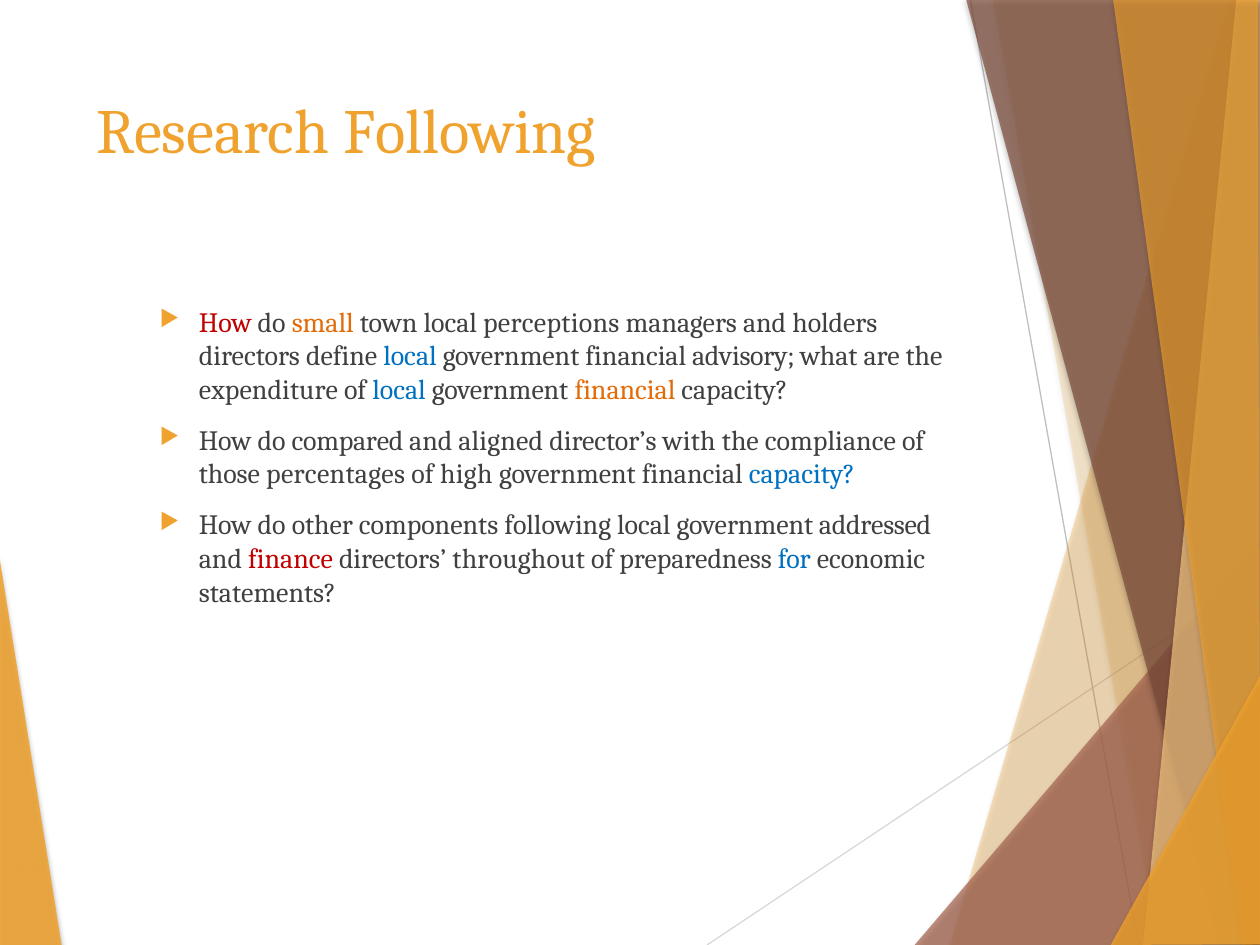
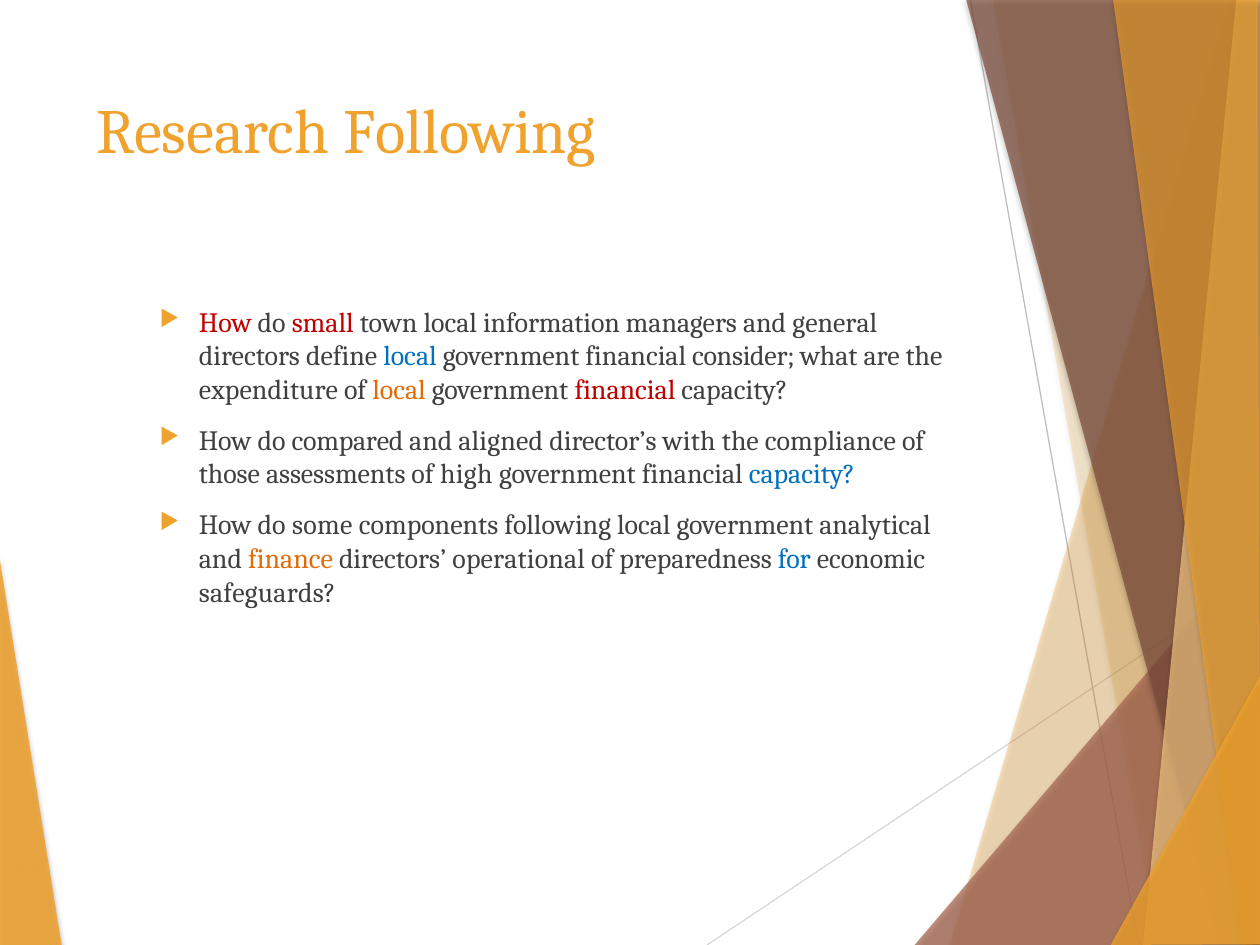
small colour: orange -> red
perceptions: perceptions -> information
holders: holders -> general
advisory: advisory -> consider
local at (399, 390) colour: blue -> orange
financial at (625, 390) colour: orange -> red
percentages: percentages -> assessments
other: other -> some
addressed: addressed -> analytical
finance colour: red -> orange
throughout: throughout -> operational
statements: statements -> safeguards
